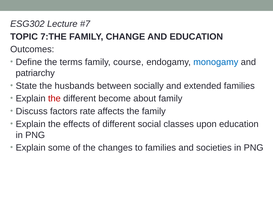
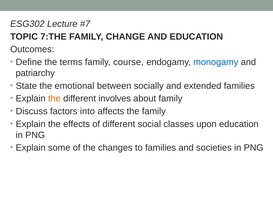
husbands: husbands -> emotional
the at (54, 98) colour: red -> orange
become: become -> involves
rate: rate -> into
